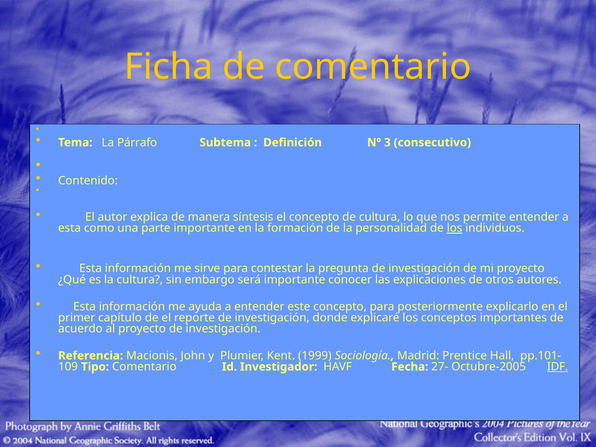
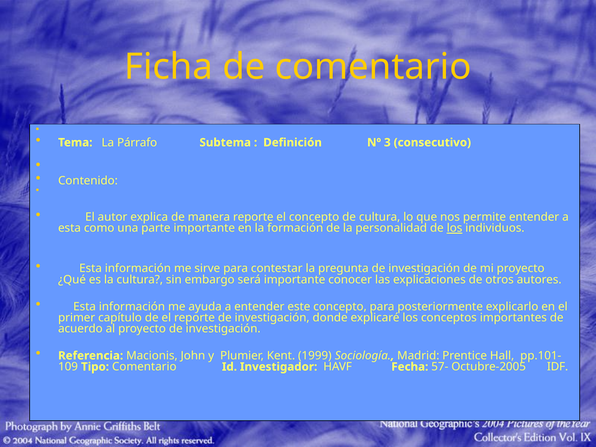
manera síntesis: síntesis -> reporte
27-: 27- -> 57-
IDF underline: present -> none
